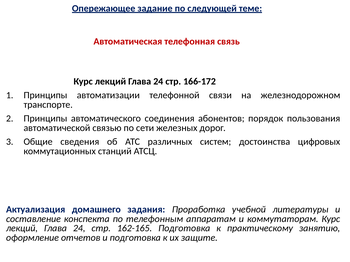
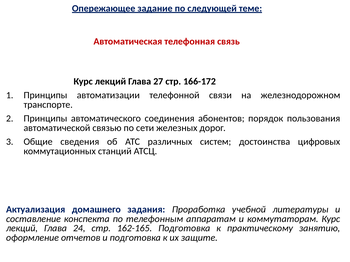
24 at (158, 82): 24 -> 27
